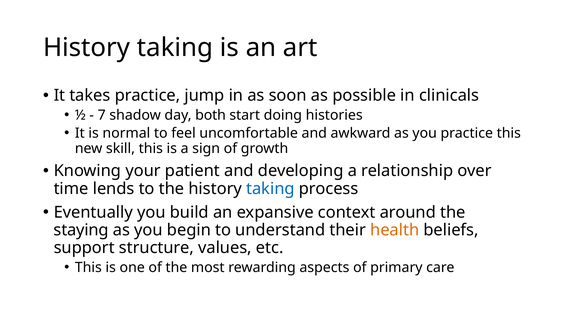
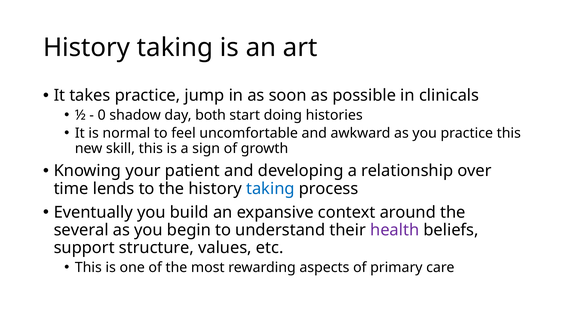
7: 7 -> 0
staying: staying -> several
health colour: orange -> purple
